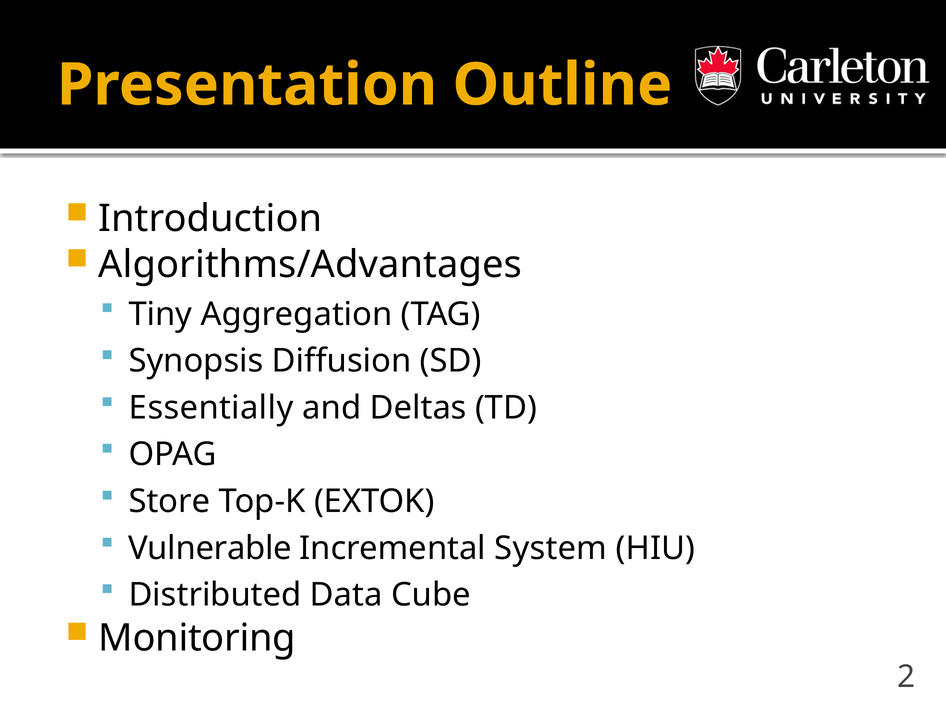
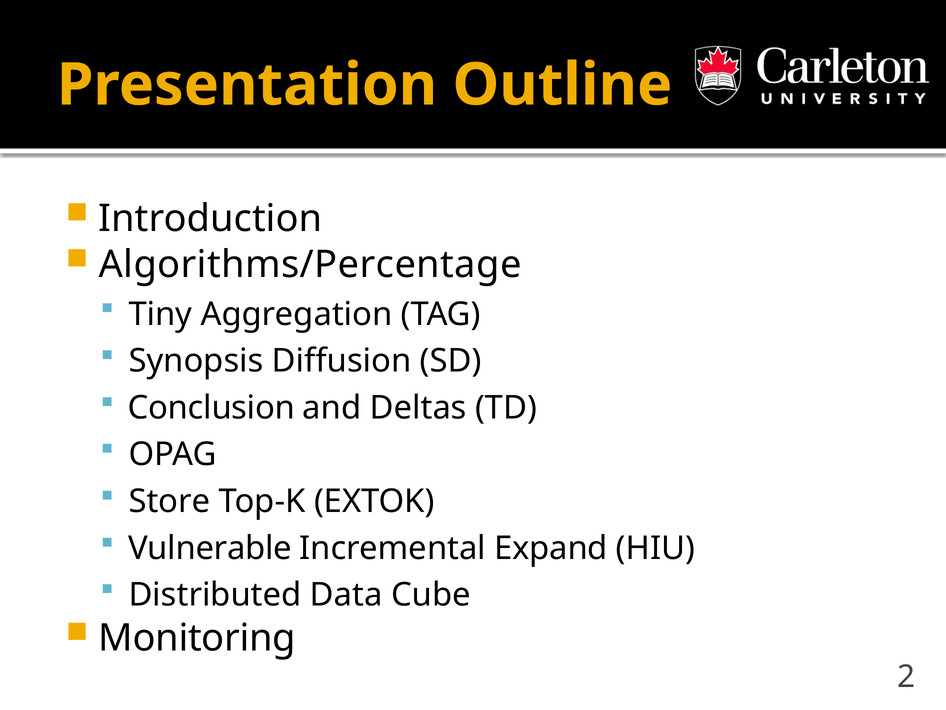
Algorithms/Advantages: Algorithms/Advantages -> Algorithms/Percentage
Essentially: Essentially -> Conclusion
System: System -> Expand
